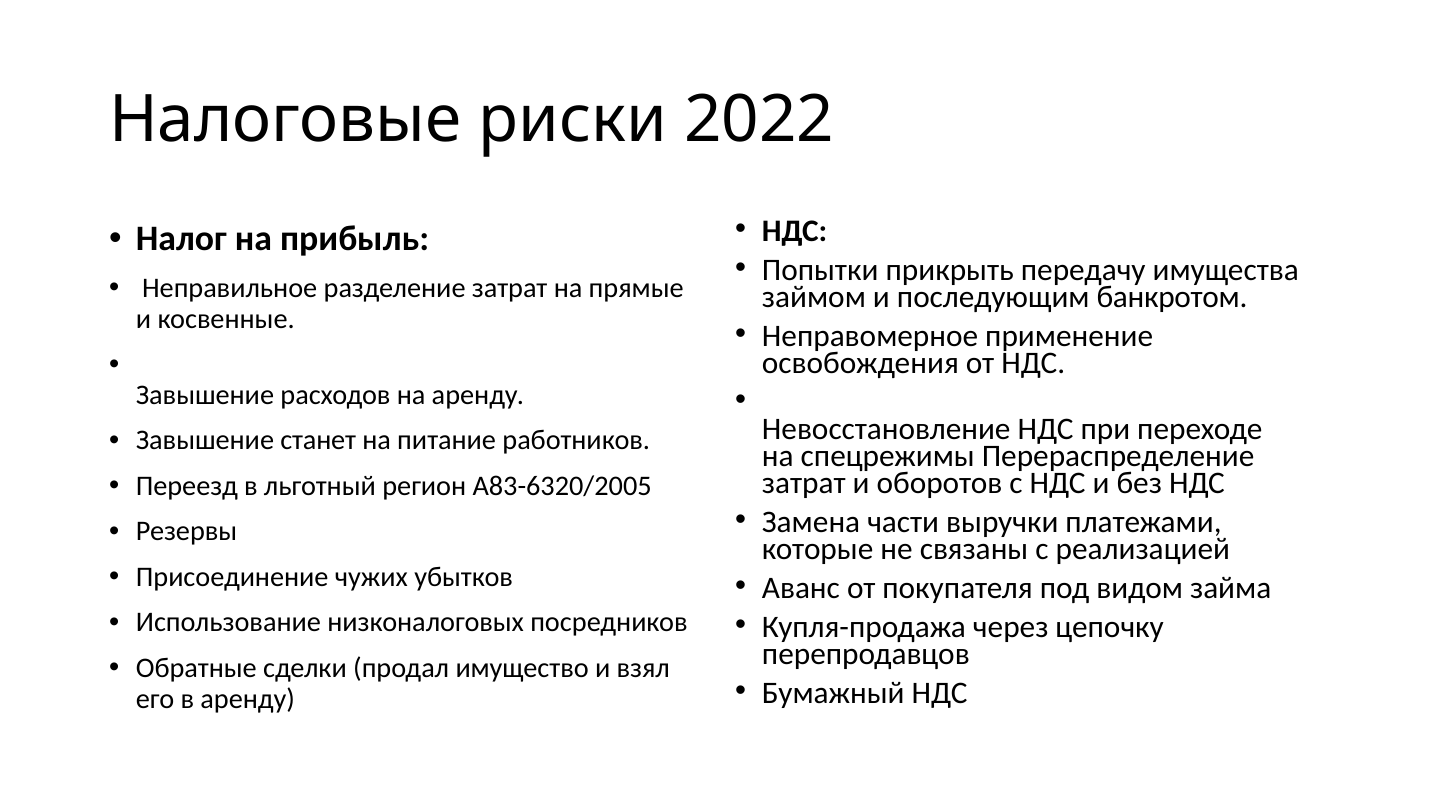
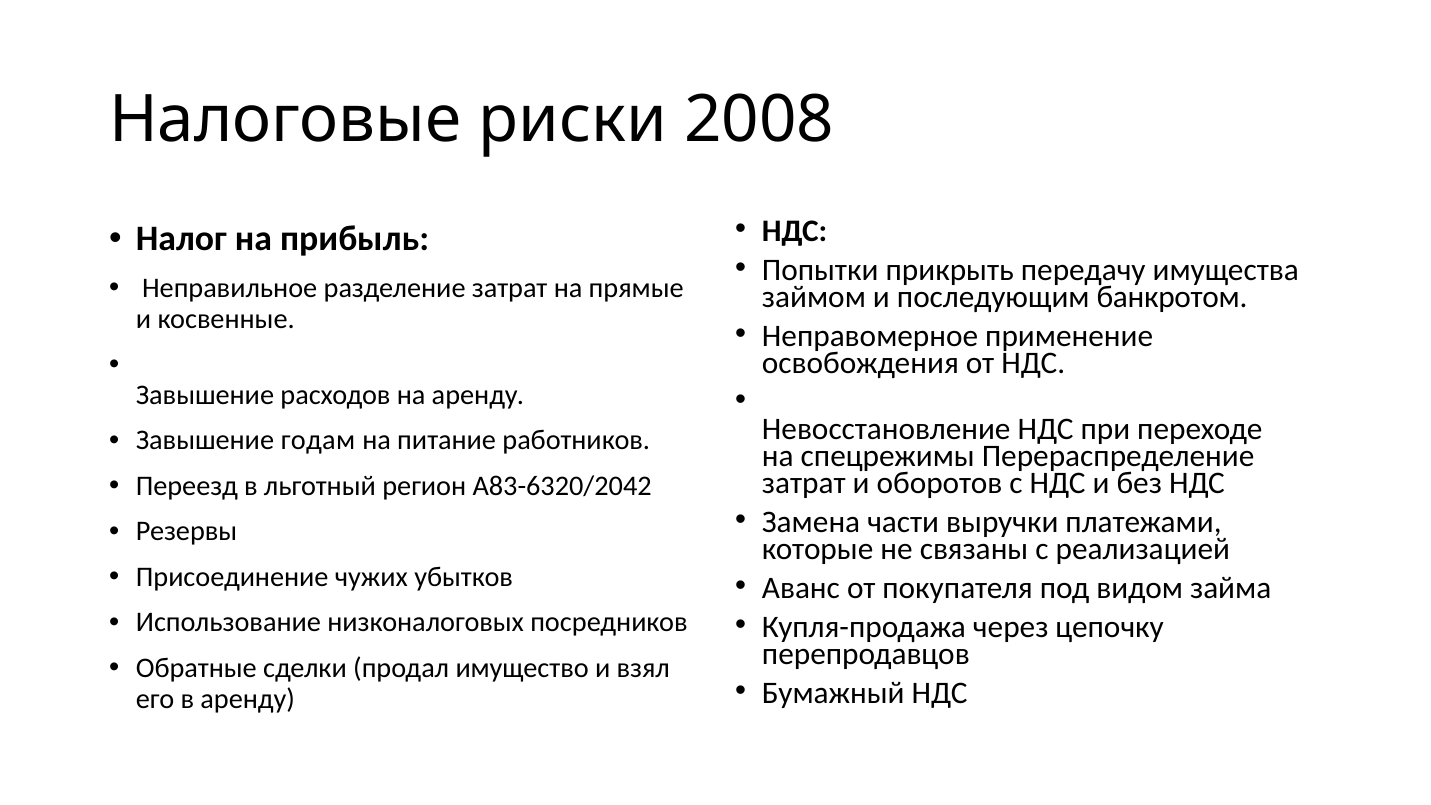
2022: 2022 -> 2008
станет: станет -> годам
А83-6320/2005: А83-6320/2005 -> А83-6320/2042
